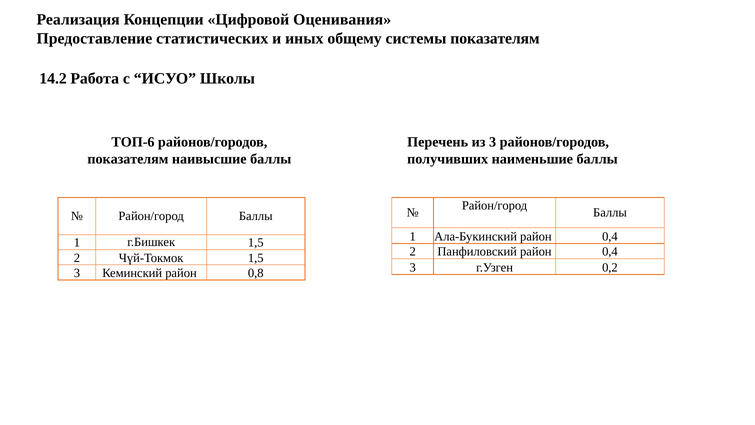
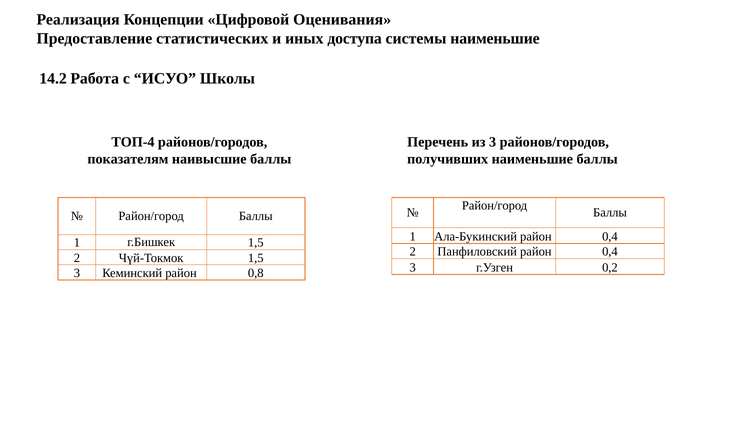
общему: общему -> доступа
системы показателям: показателям -> наименьшие
ТОП-6: ТОП-6 -> ТОП-4
